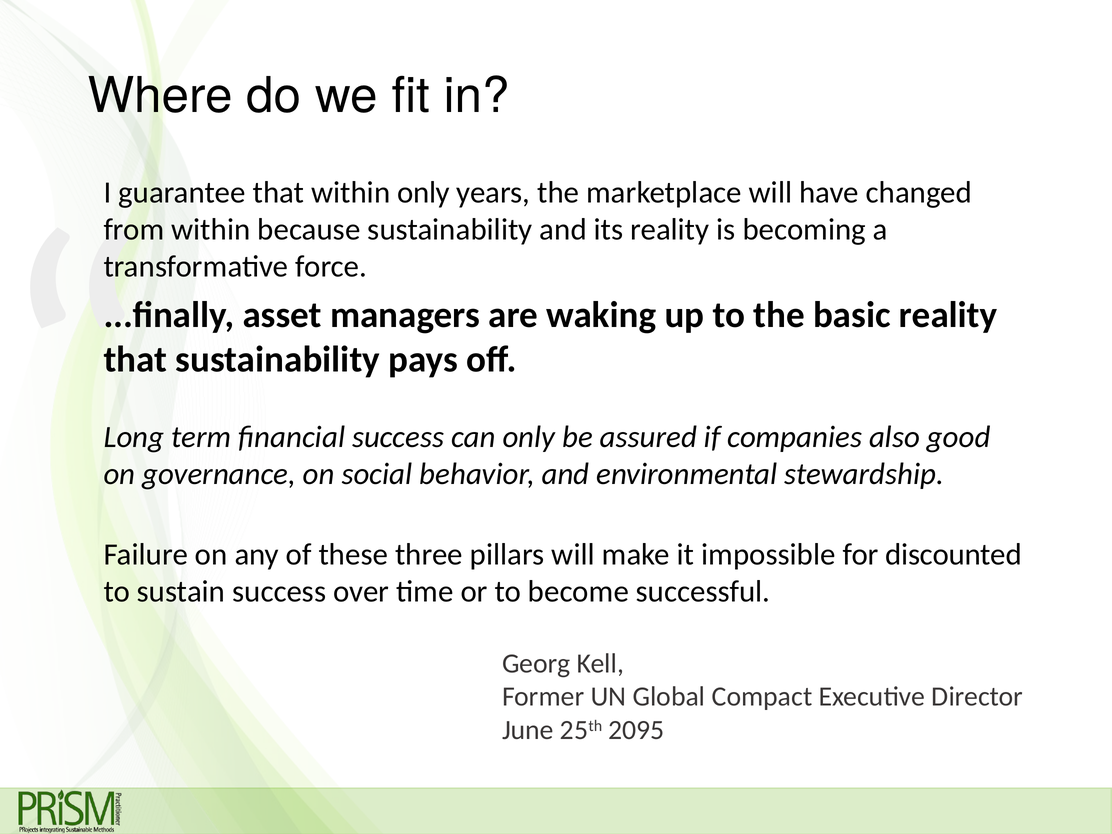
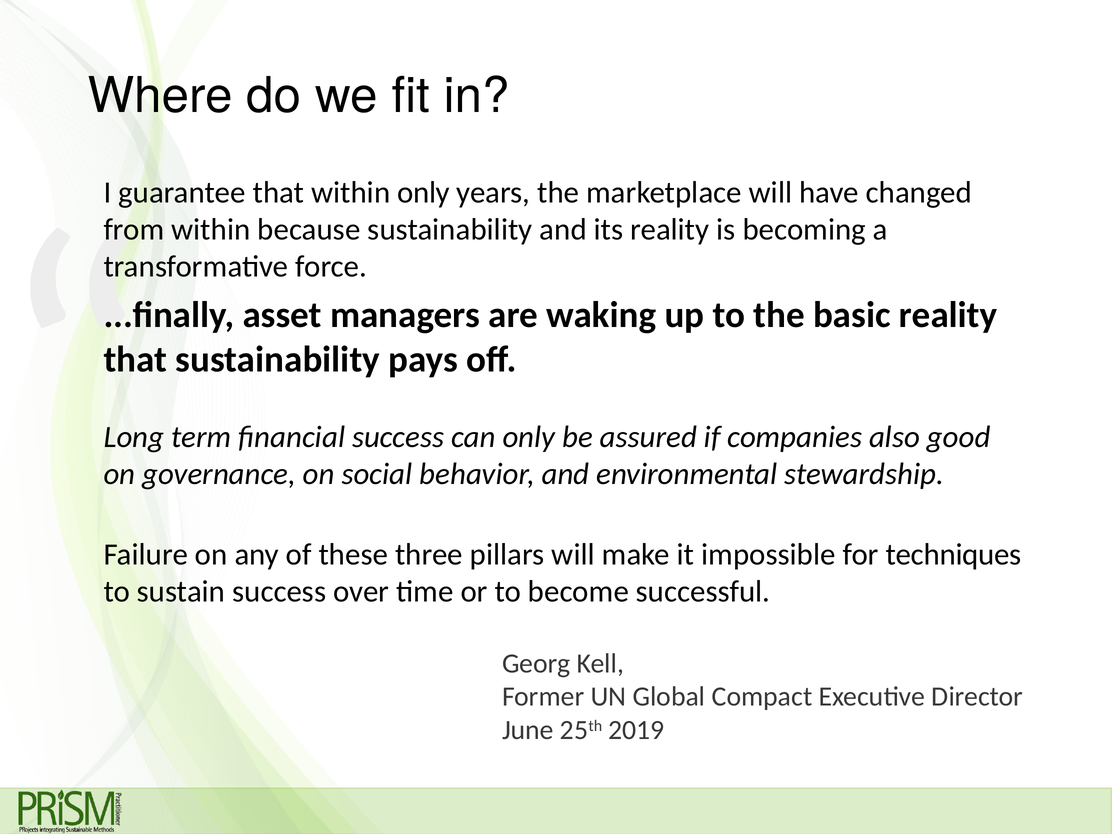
discounted: discounted -> techniques
2095: 2095 -> 2019
